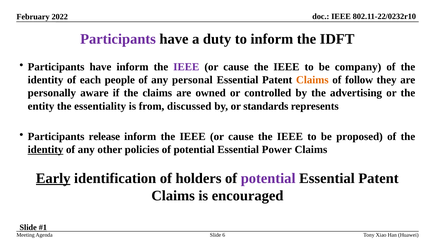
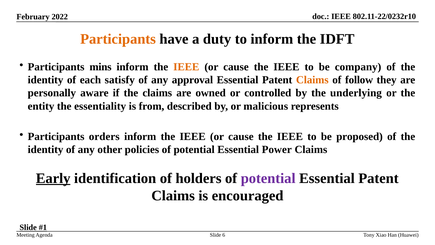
Participants at (118, 39) colour: purple -> orange
have at (100, 67): have -> mins
IEEE at (186, 67) colour: purple -> orange
people: people -> satisfy
personal: personal -> approval
advertising: advertising -> underlying
discussed: discussed -> described
standards: standards -> malicious
release: release -> orders
identity at (46, 149) underline: present -> none
